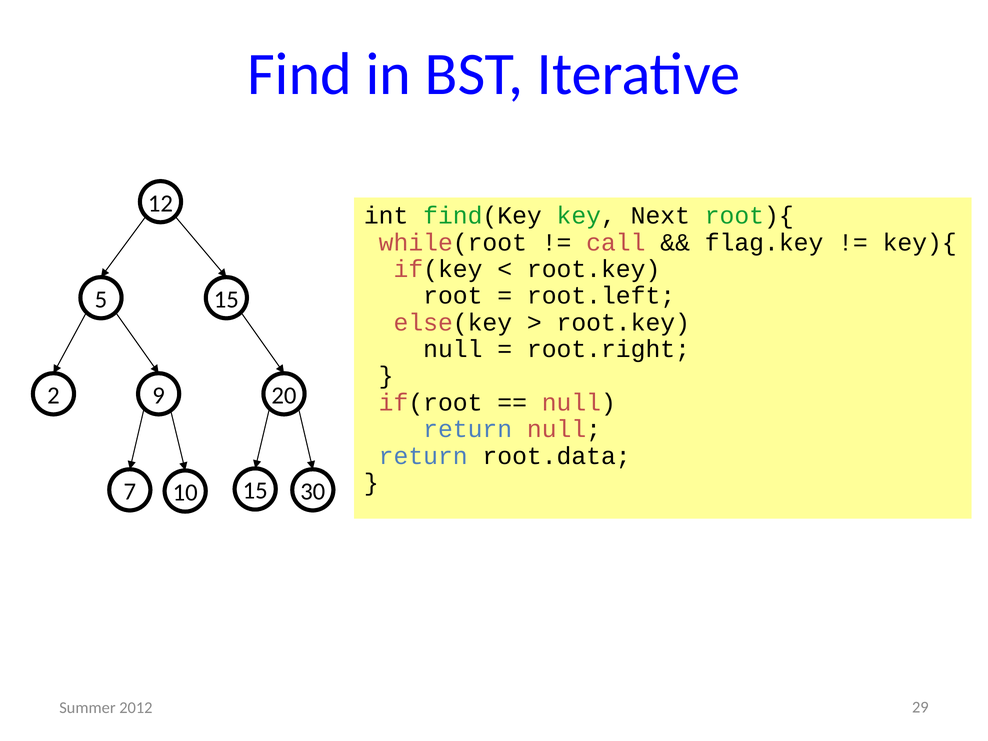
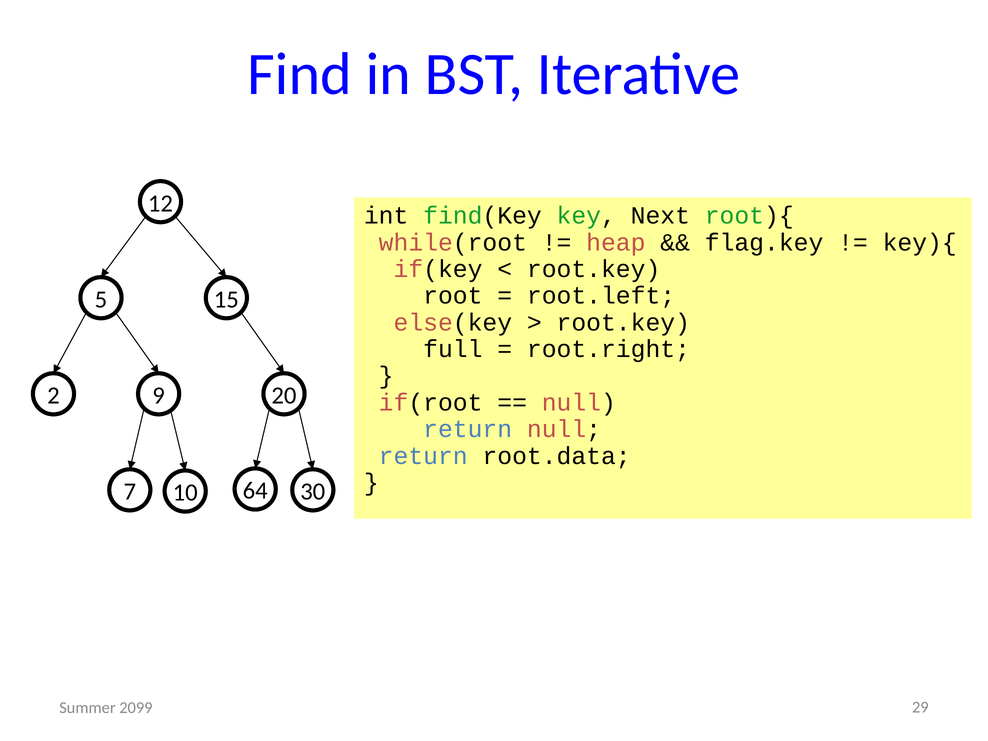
call: call -> heap
null at (453, 349): null -> full
7 15: 15 -> 64
2012: 2012 -> 2099
